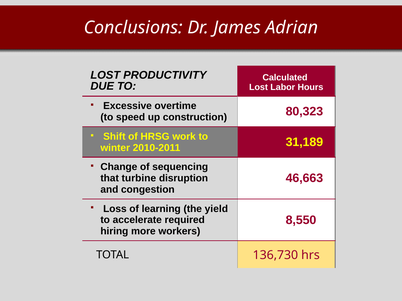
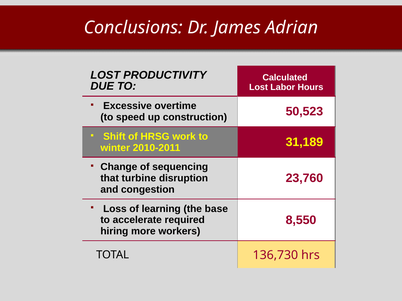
80,323: 80,323 -> 50,523
46,663: 46,663 -> 23,760
yield: yield -> base
